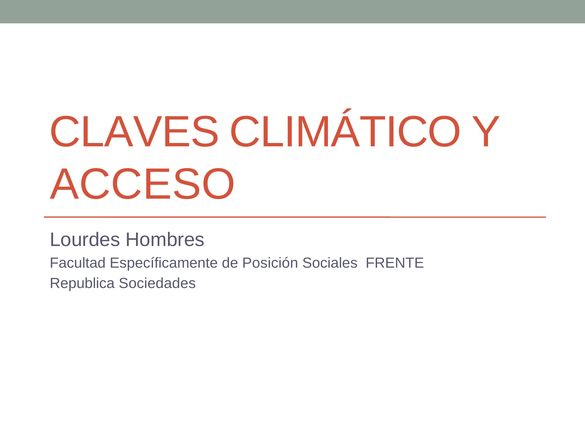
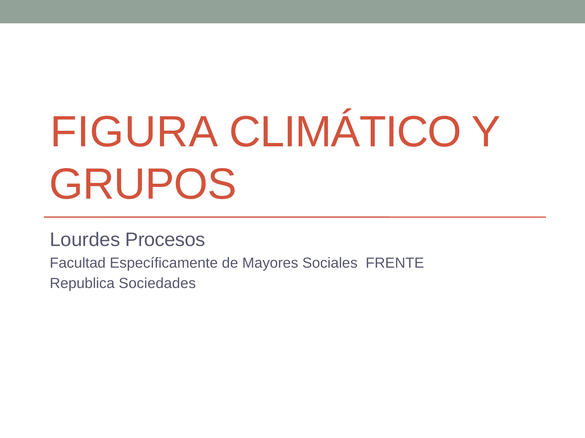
CLAVES: CLAVES -> FIGURA
ACCESO: ACCESO -> GRUPOS
Hombres: Hombres -> Procesos
Posición: Posición -> Mayores
